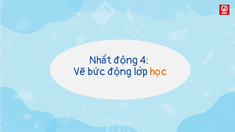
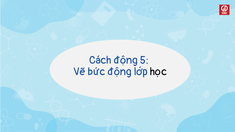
Nhất: Nhất -> Cách
4: 4 -> 5
học colour: orange -> black
